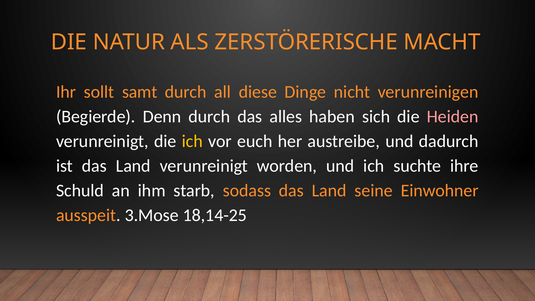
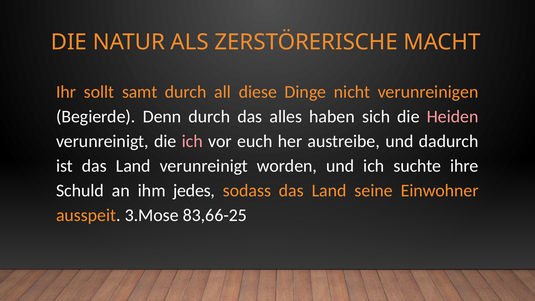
ich at (192, 141) colour: yellow -> pink
starb: starb -> jedes
18,14-25: 18,14-25 -> 83,66-25
